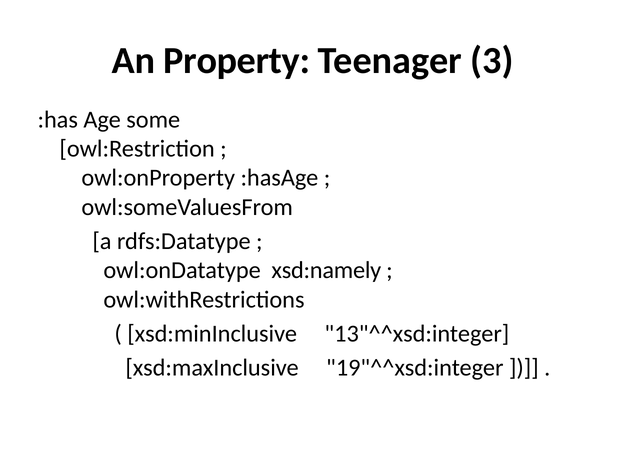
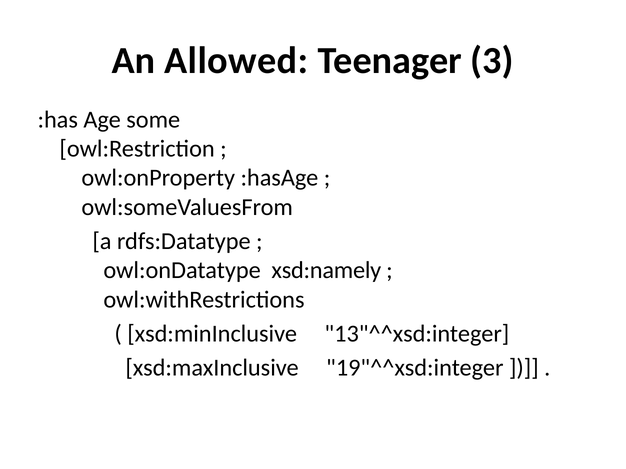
Property: Property -> Allowed
